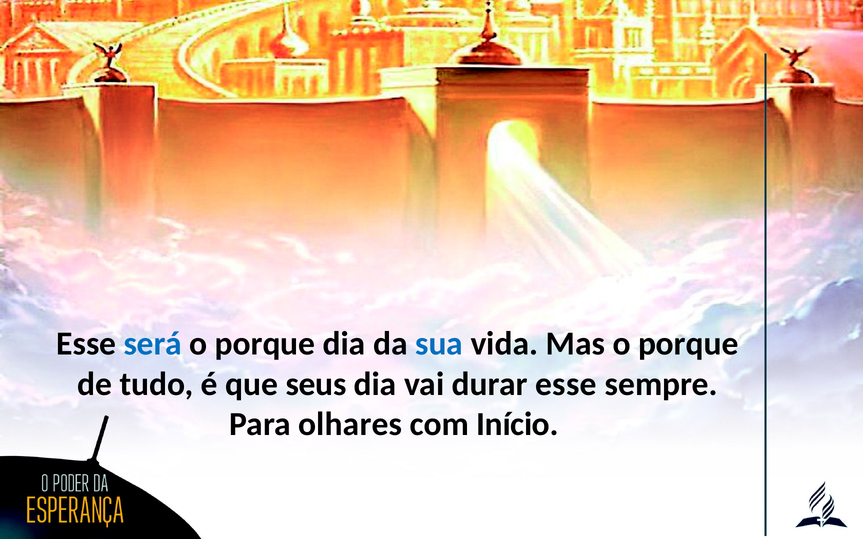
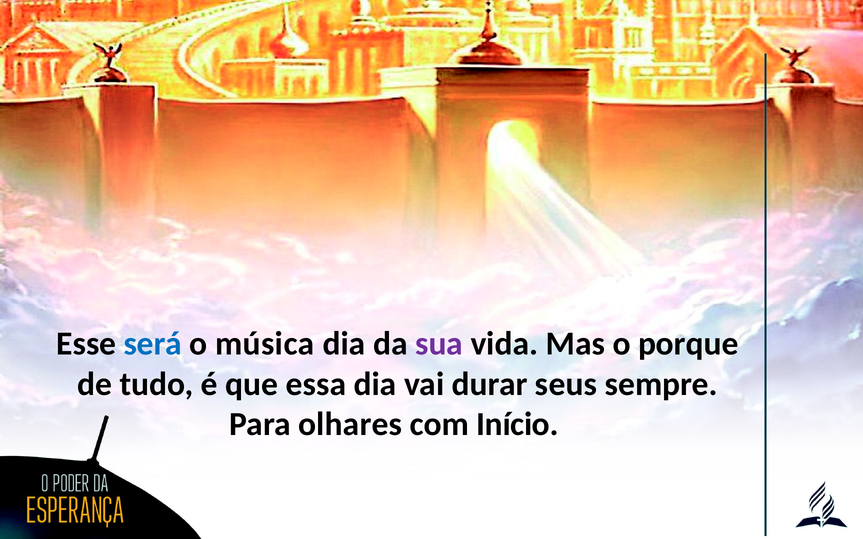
porque at (265, 344): porque -> música
sua colour: blue -> purple
seus: seus -> essa
durar esse: esse -> seus
